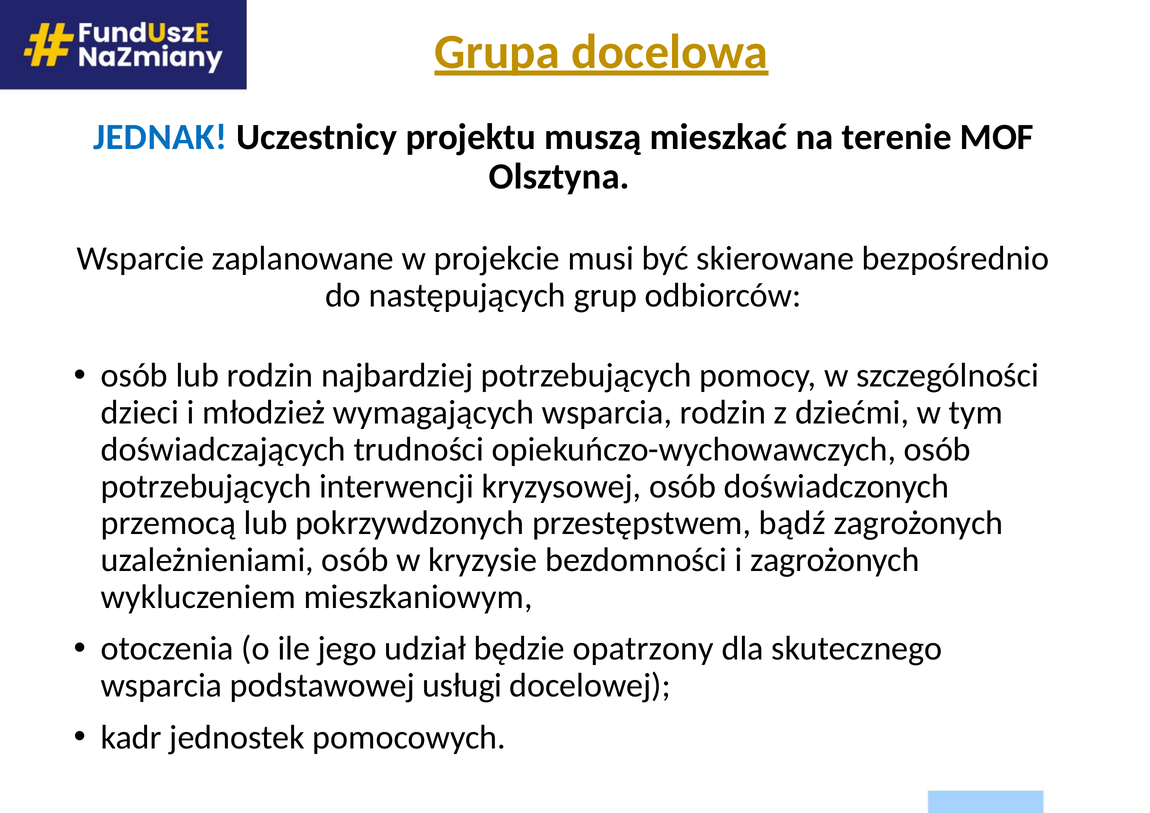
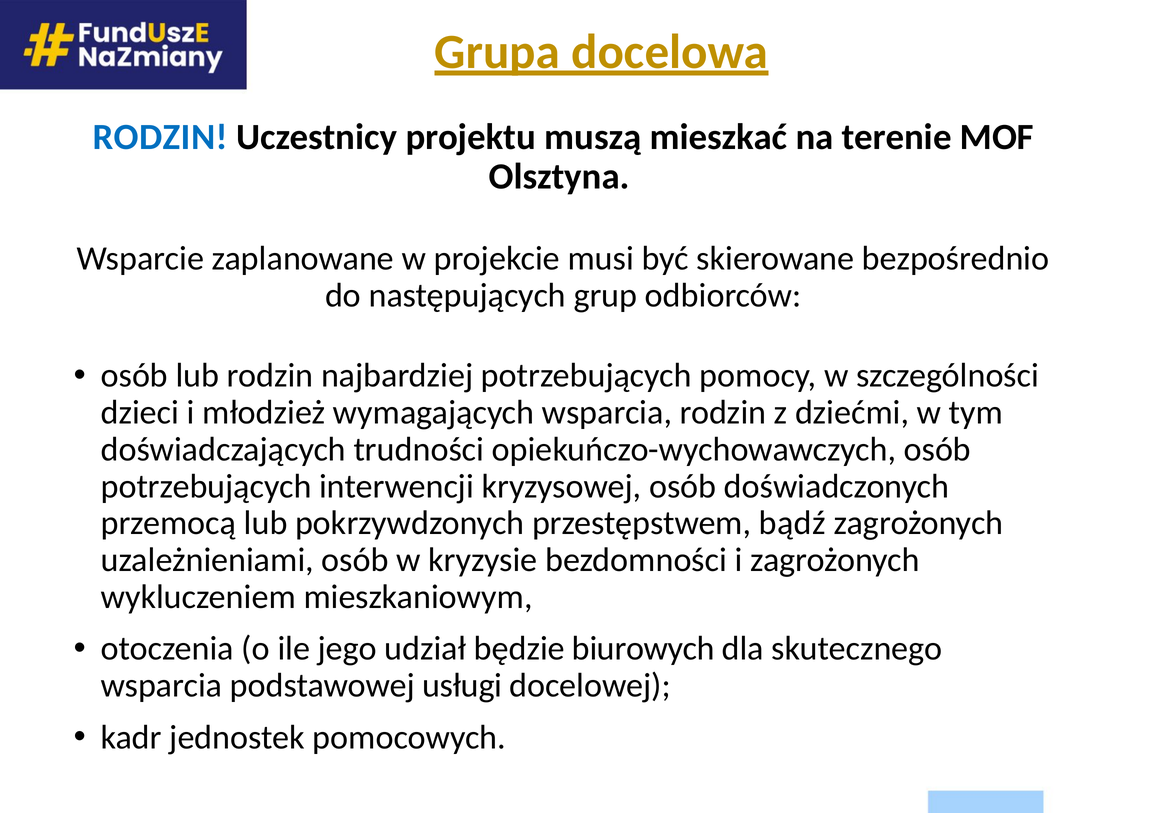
JEDNAK at (160, 137): JEDNAK -> RODZIN
opatrzony: opatrzony -> biurowych
